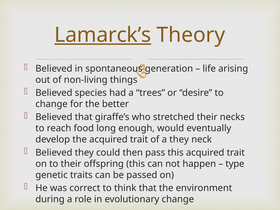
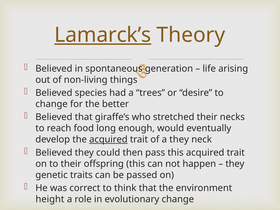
acquired at (108, 139) underline: none -> present
type at (235, 164): type -> they
during: during -> height
